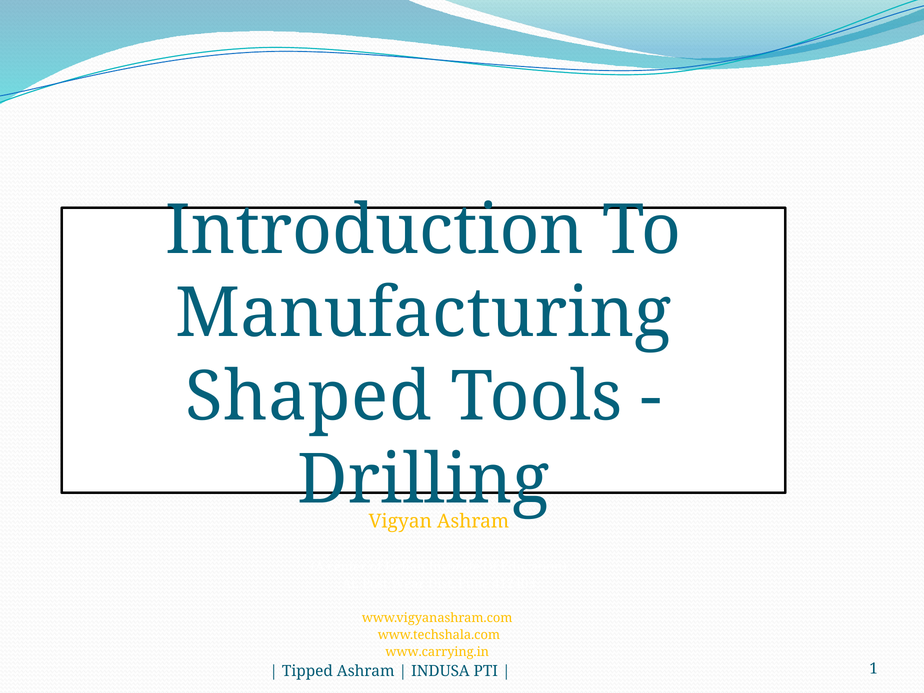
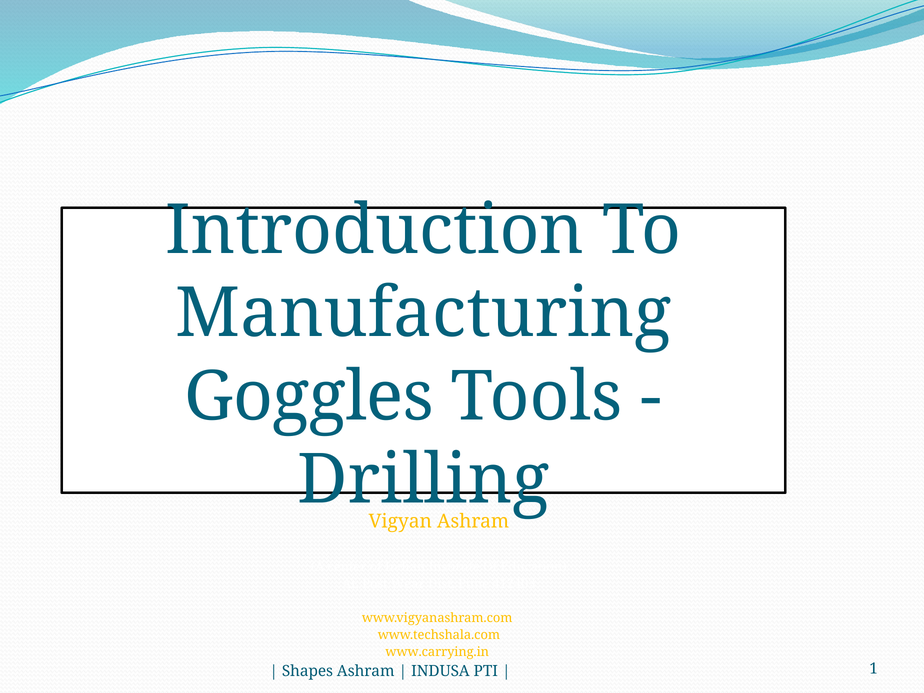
Shaped: Shaped -> Goggles
Tipped: Tipped -> Shapes
